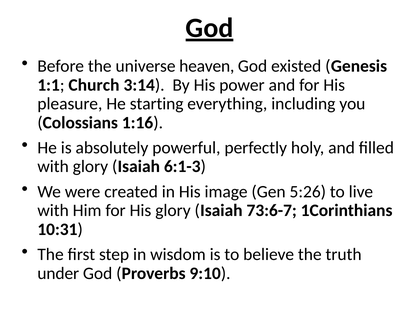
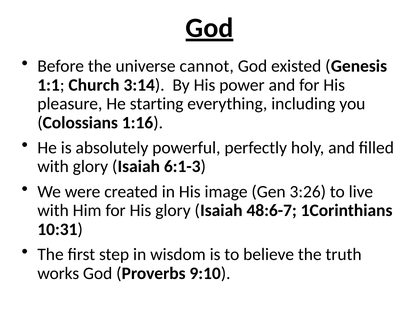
heaven: heaven -> cannot
5:26: 5:26 -> 3:26
73:6-7: 73:6-7 -> 48:6-7
under: under -> works
